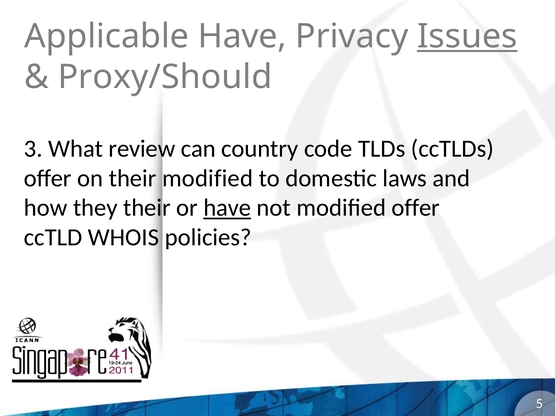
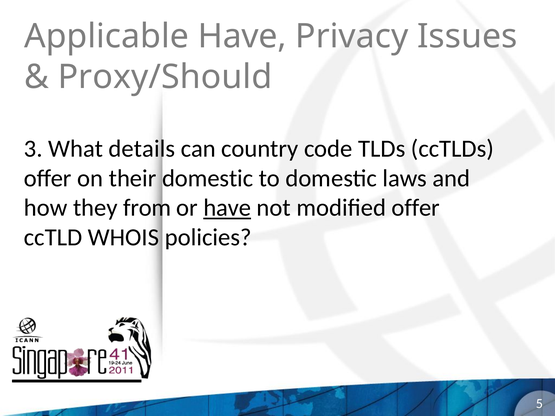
Issues underline: present -> none
review: review -> details
their modified: modified -> domestic
they their: their -> from
